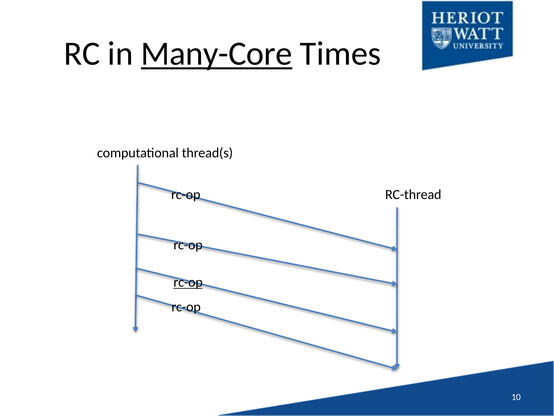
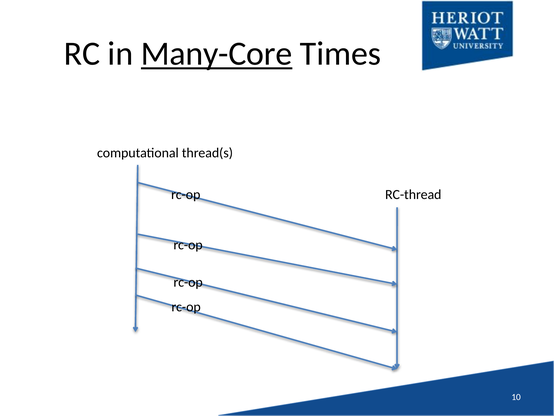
rc-op at (188, 282) underline: present -> none
